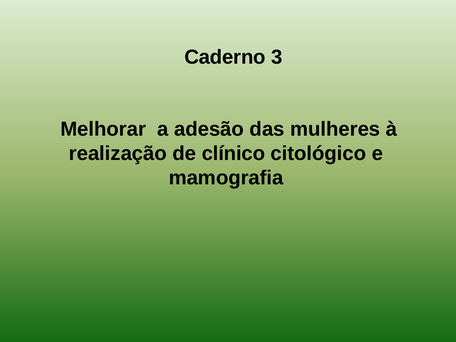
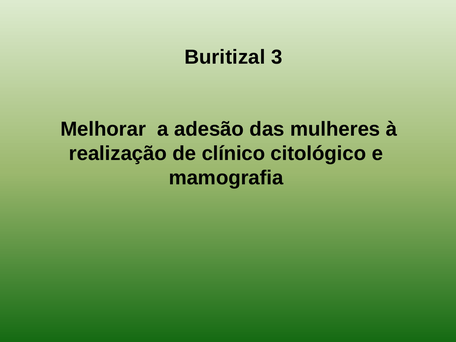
Caderno: Caderno -> Buritizal
